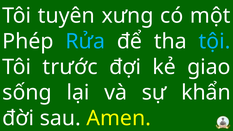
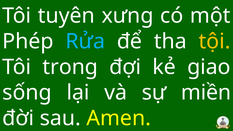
tội colour: light blue -> yellow
trước: trước -> trong
khẩn: khẩn -> miền
